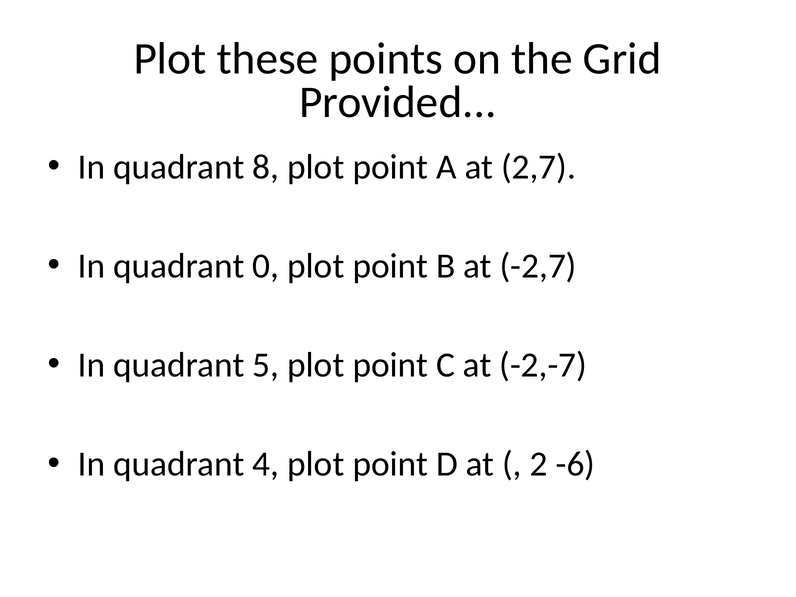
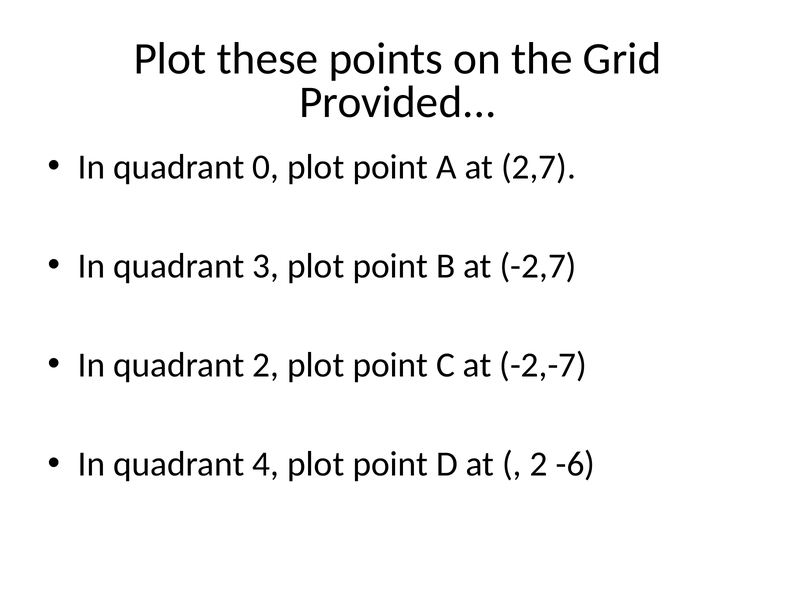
8: 8 -> 0
0: 0 -> 3
quadrant 5: 5 -> 2
